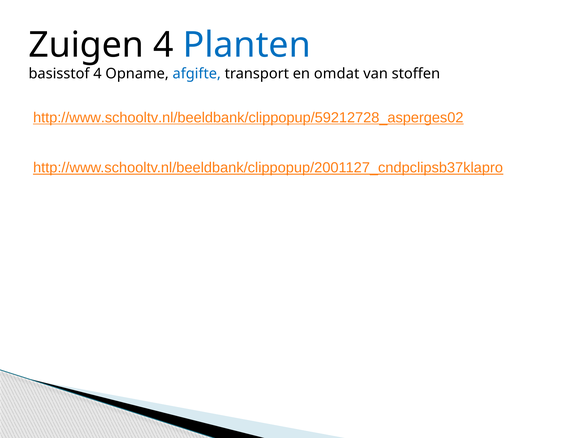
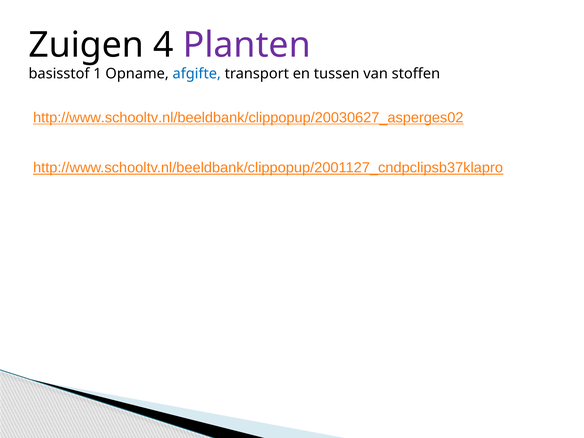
Planten colour: blue -> purple
basisstof 4: 4 -> 1
omdat: omdat -> tussen
http://www.schooltv.nl/beeldbank/clippopup/59212728_asperges02: http://www.schooltv.nl/beeldbank/clippopup/59212728_asperges02 -> http://www.schooltv.nl/beeldbank/clippopup/20030627_asperges02
